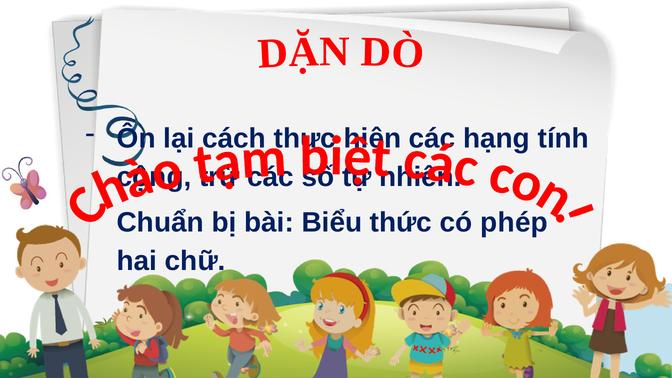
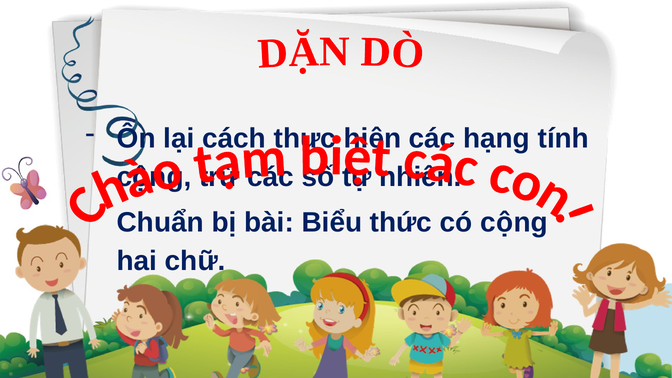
có phép: phép -> cộng
